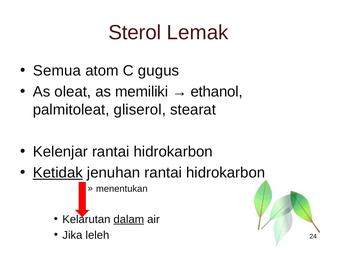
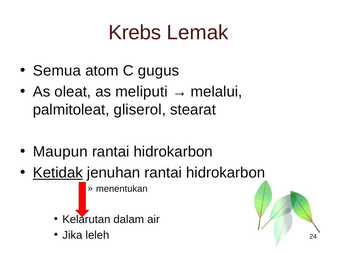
Sterol: Sterol -> Krebs
memiliki: memiliki -> meliputi
ethanol: ethanol -> melalui
Kelenjar: Kelenjar -> Maupun
dalam underline: present -> none
